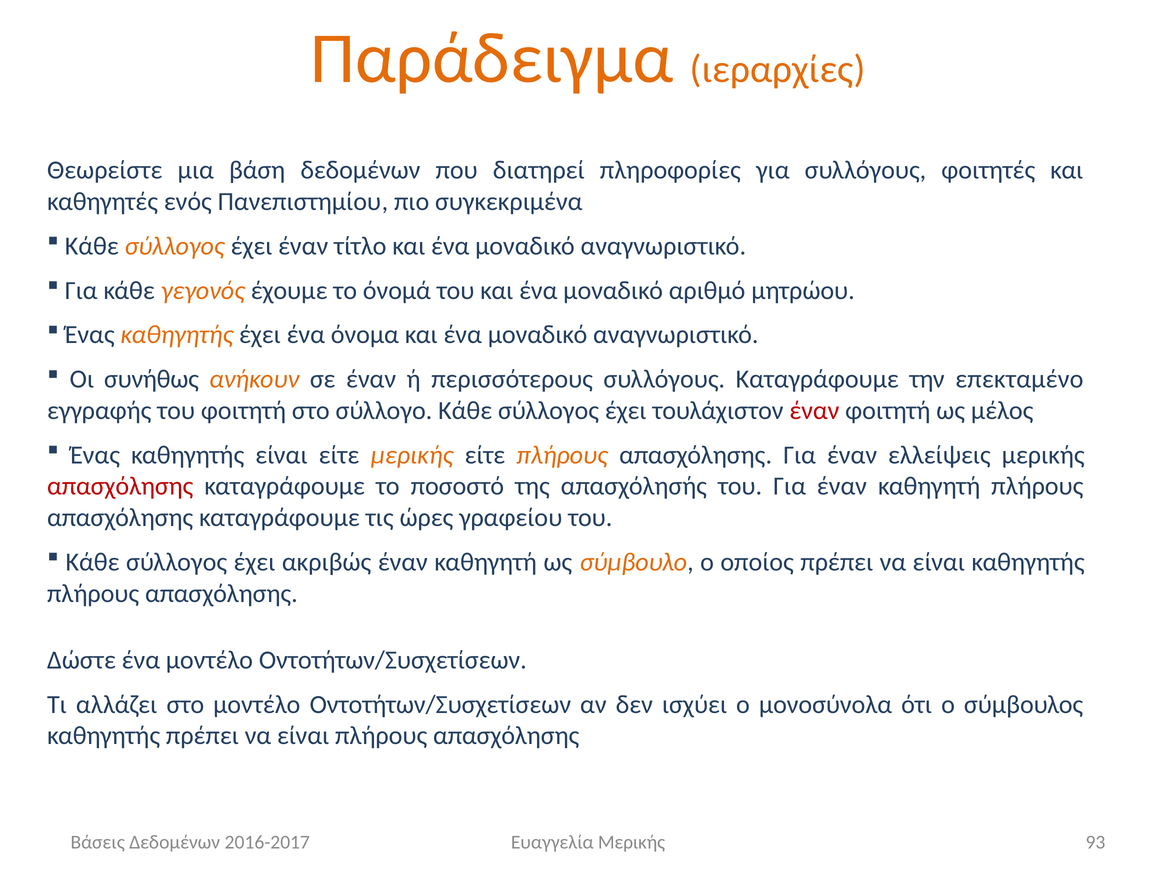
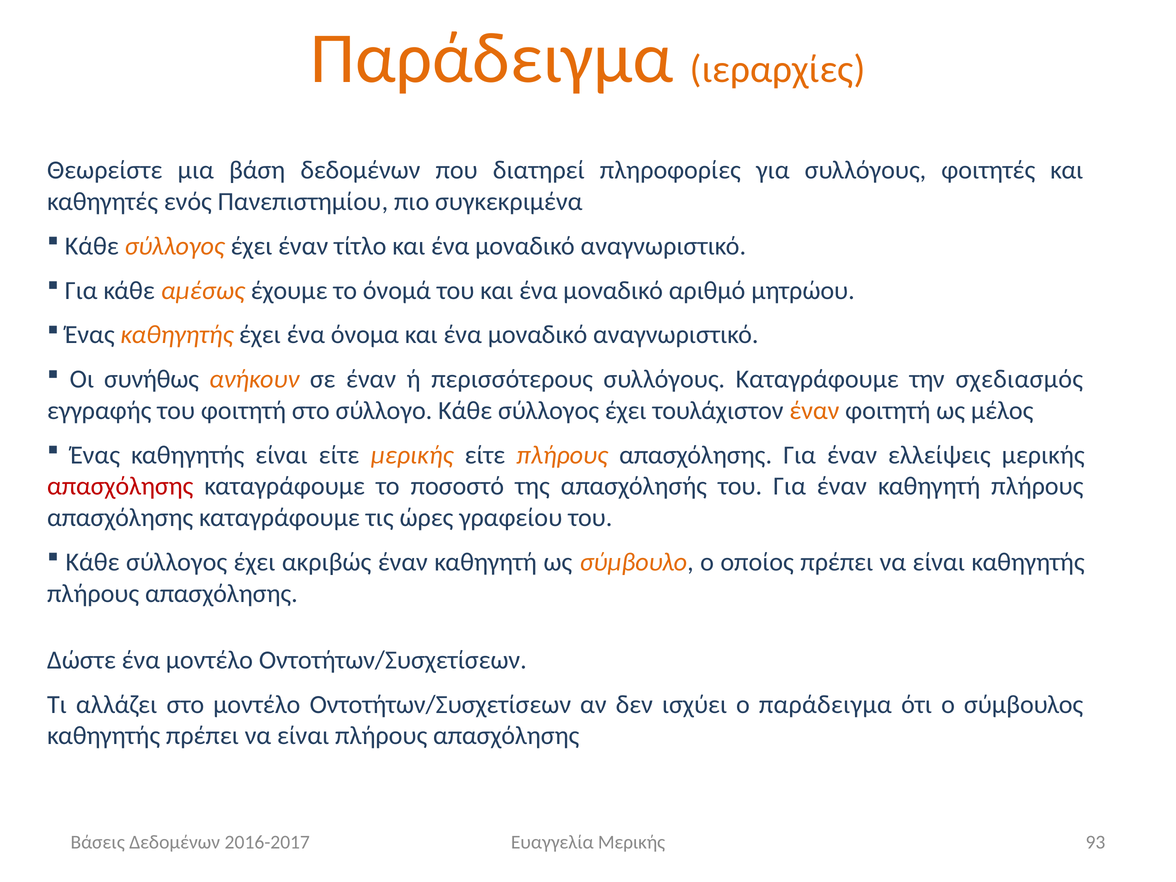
γεγονός: γεγονός -> αμέσως
επεκταμένο: επεκταμένο -> σχεδιασμός
έναν at (814, 411) colour: red -> orange
ο μονοσύνολα: μονοσύνολα -> παράδειγμα
